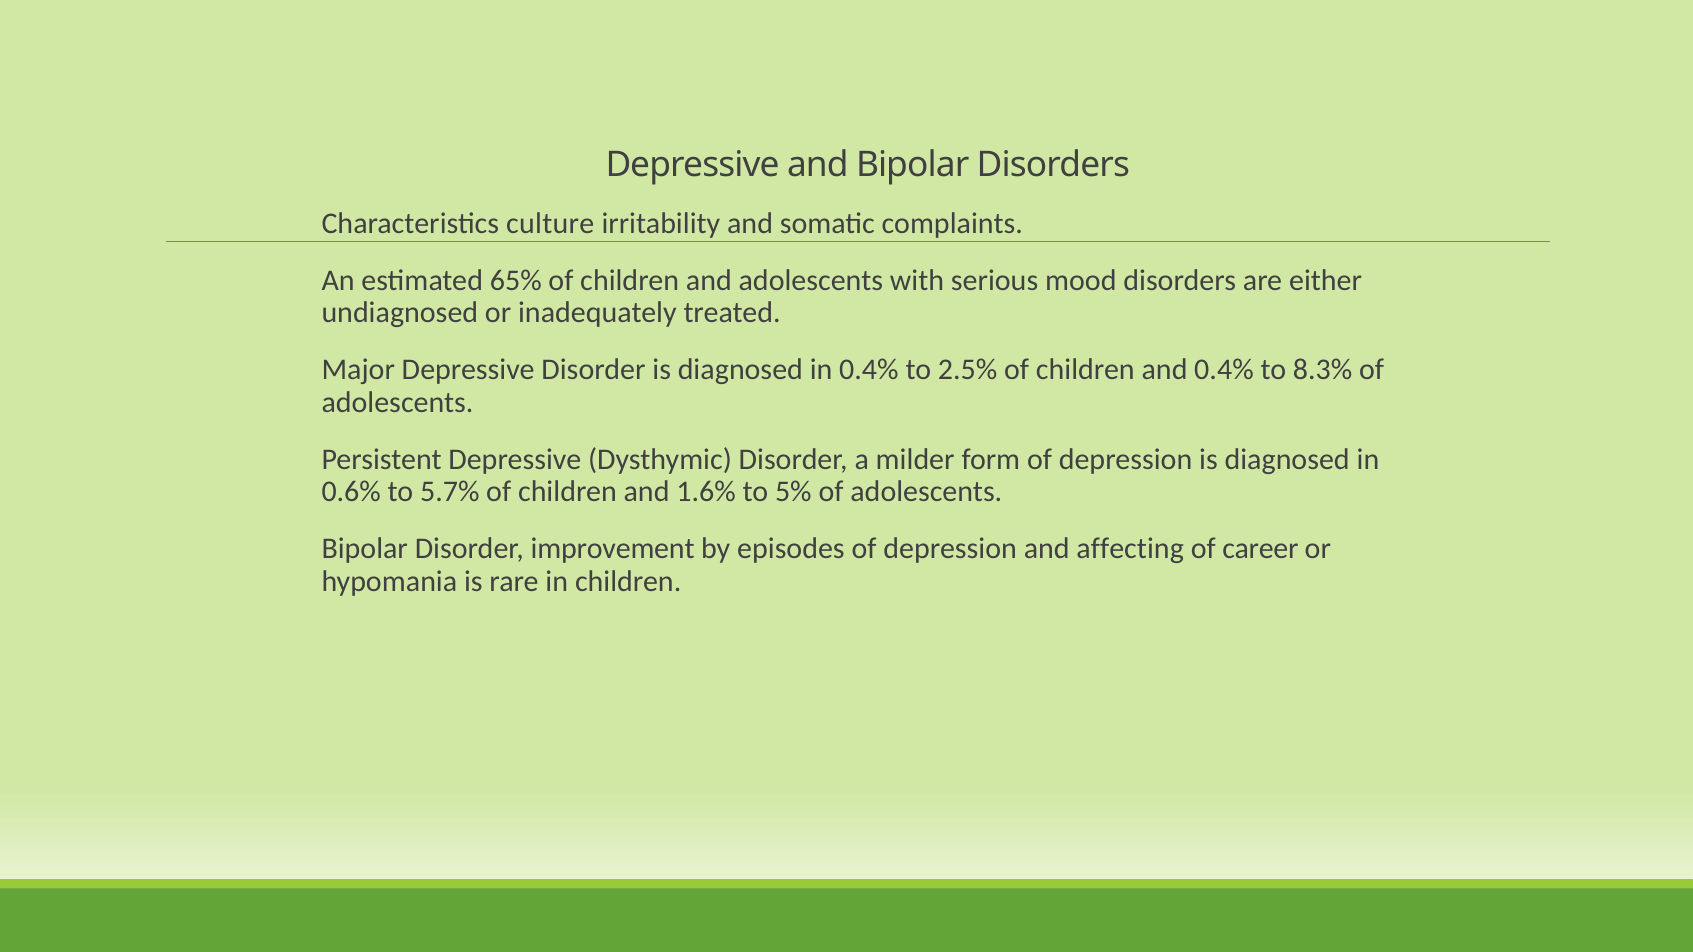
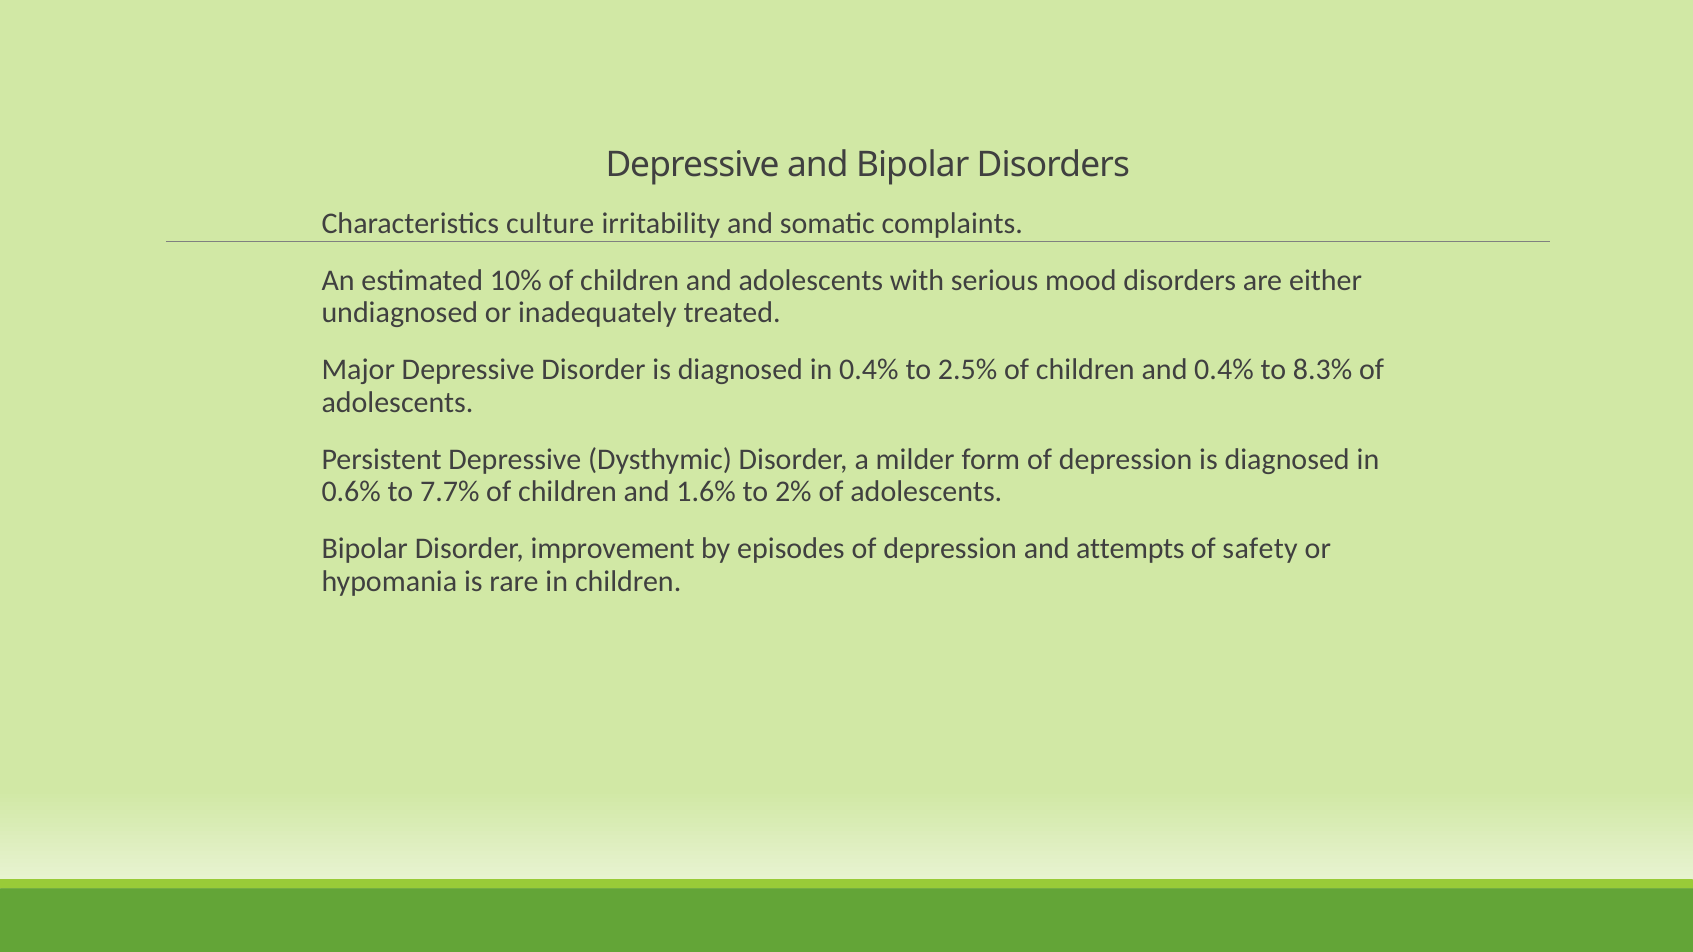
65%: 65% -> 10%
5.7%: 5.7% -> 7.7%
5%: 5% -> 2%
affecting: affecting -> attempts
career: career -> safety
